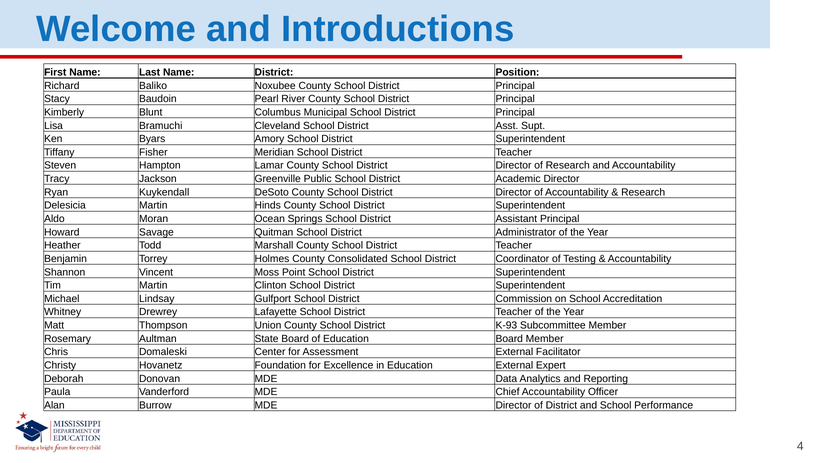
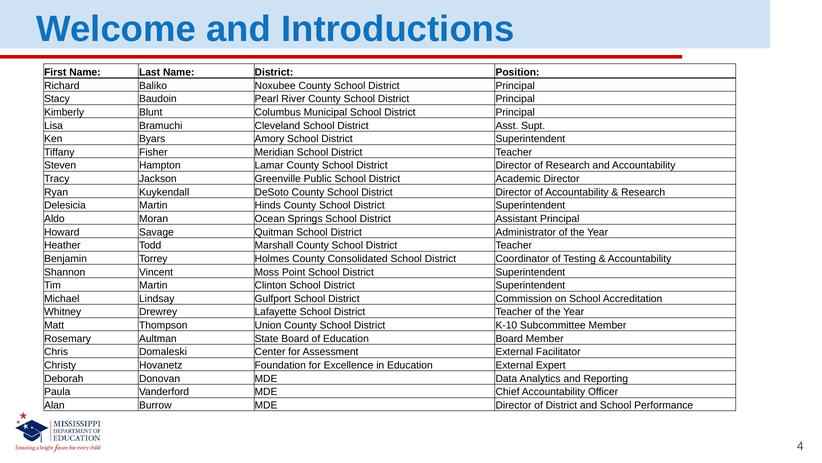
K-93: K-93 -> K-10
